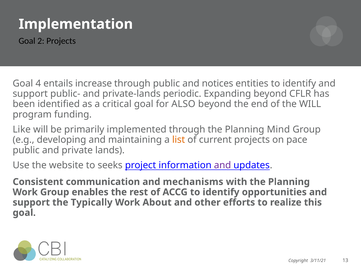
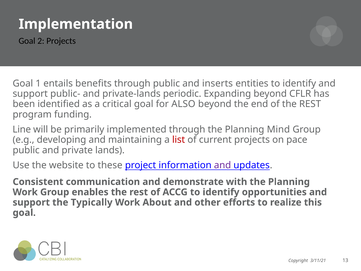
4: 4 -> 1
increase: increase -> benefits
notices: notices -> inserts
of the WILL: WILL -> REST
Like: Like -> Line
list colour: orange -> red
seeks: seeks -> these
mechanisms: mechanisms -> demonstrate
